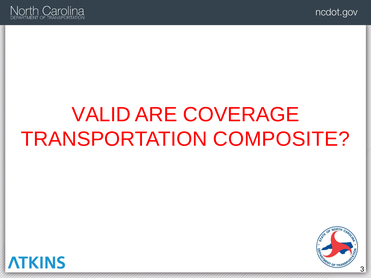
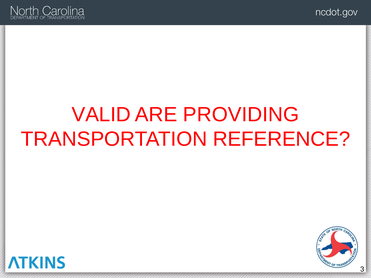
COVERAGE: COVERAGE -> PROVIDING
COMPOSITE: COMPOSITE -> REFERENCE
